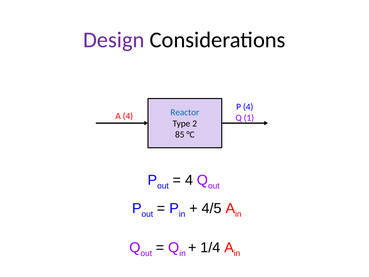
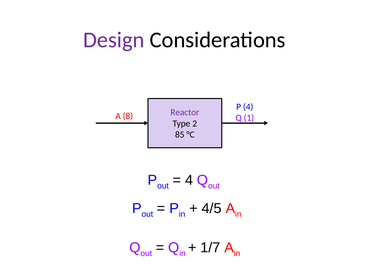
Reactor colour: blue -> purple
A 4: 4 -> 8
1/4: 1/4 -> 1/7
